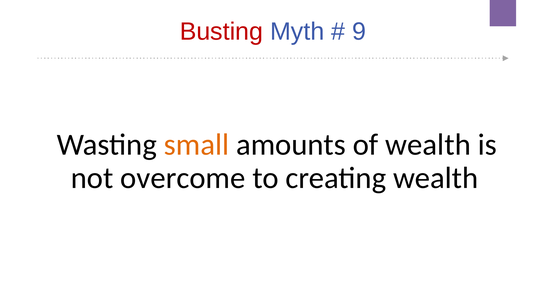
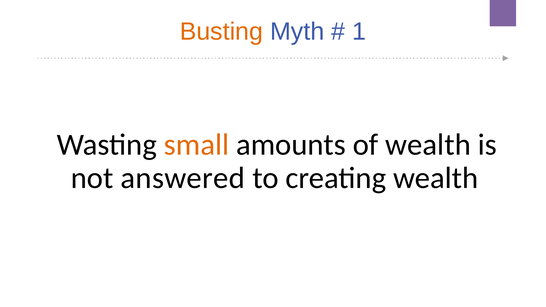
Busting colour: red -> orange
9: 9 -> 1
overcome: overcome -> answered
